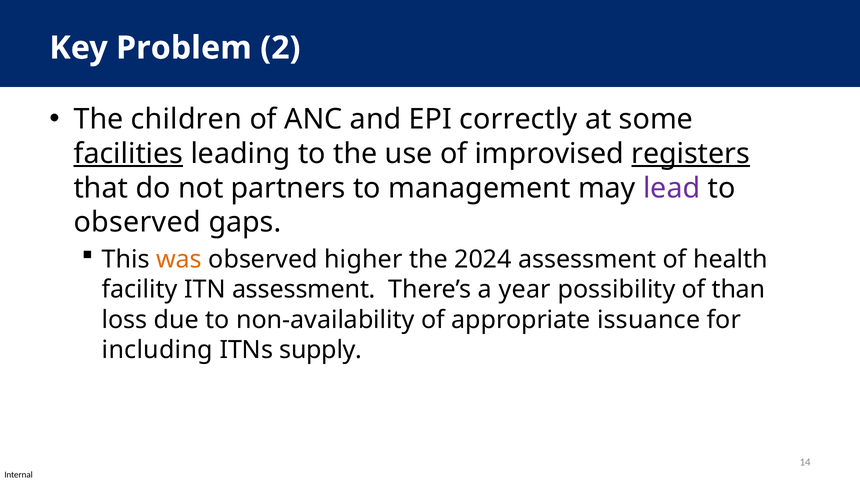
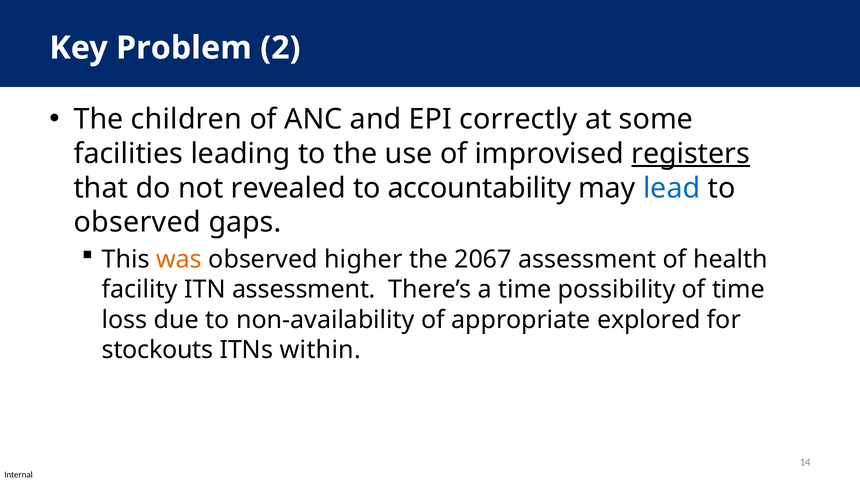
facilities underline: present -> none
partners: partners -> revealed
management: management -> accountability
lead colour: purple -> blue
2024: 2024 -> 2067
a year: year -> time
of than: than -> time
issuance: issuance -> explored
including: including -> stockouts
supply: supply -> within
